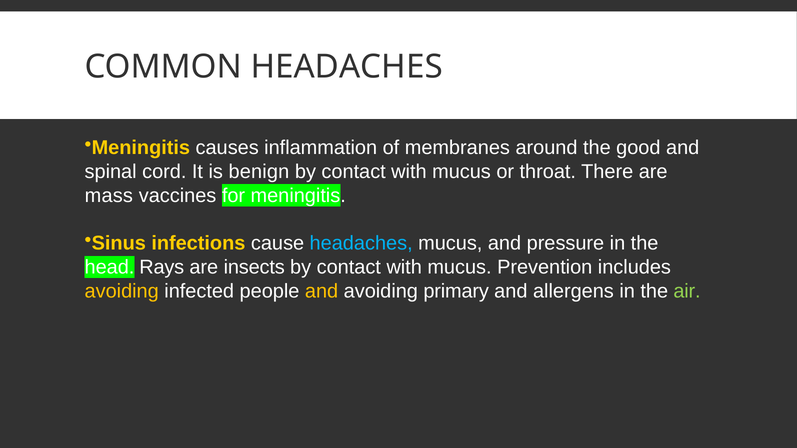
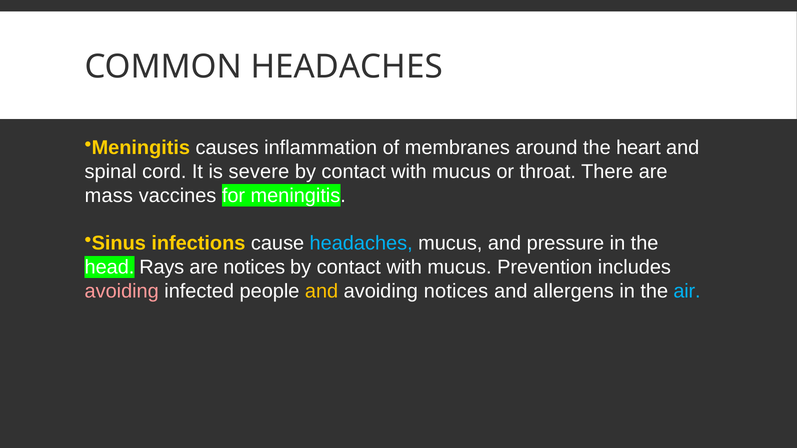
good: good -> heart
benign: benign -> severe
are insects: insects -> notices
avoiding at (122, 291) colour: yellow -> pink
avoiding primary: primary -> notices
air colour: light green -> light blue
